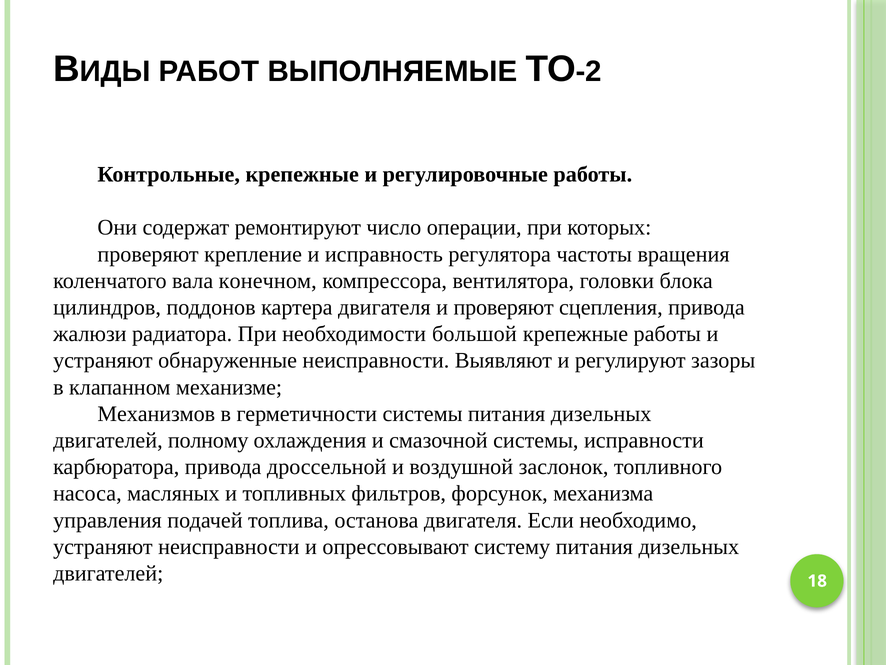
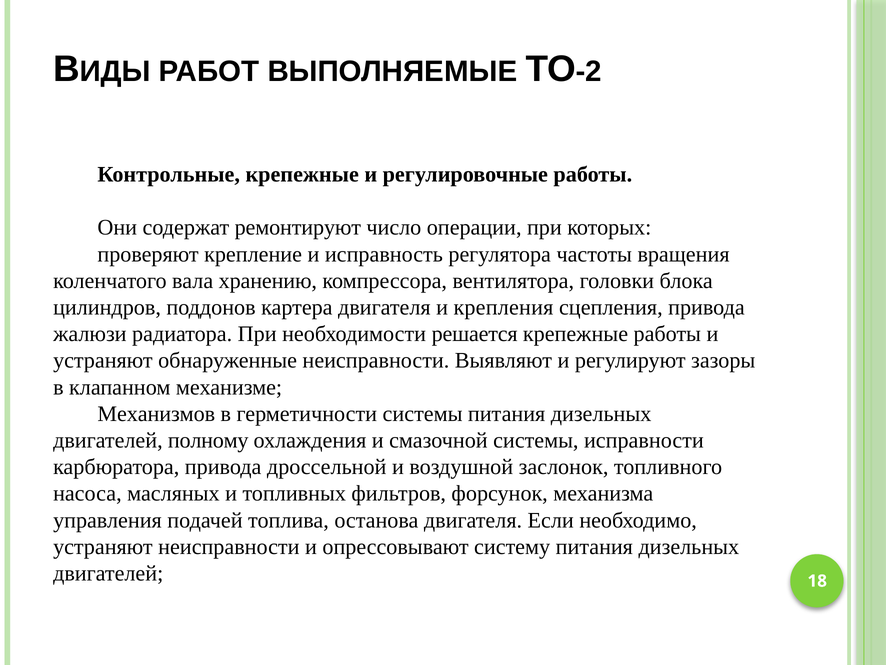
конечном: конечном -> хранению
и проверяют: проверяют -> крепления
большой: большой -> решается
